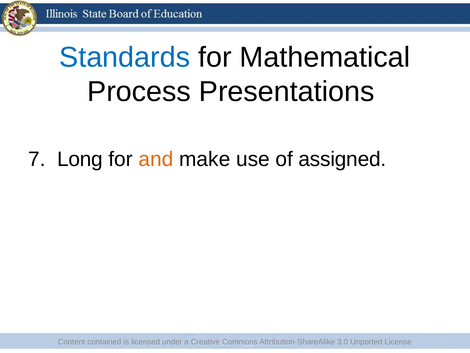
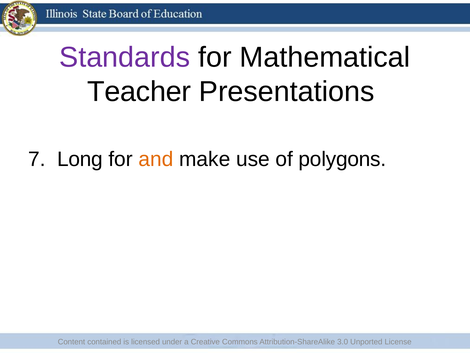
Standards colour: blue -> purple
Process: Process -> Teacher
assigned: assigned -> polygons
